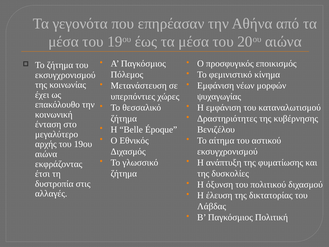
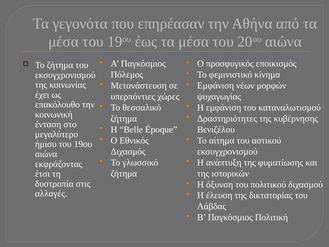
αρχής: αρχής -> ήμισυ
δυσκολίες: δυσκολίες -> ιστορικών
